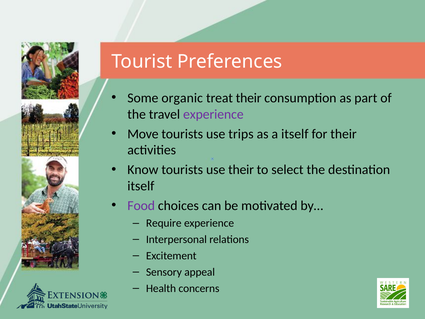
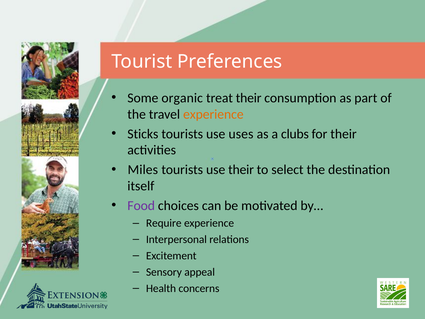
experience at (213, 114) colour: purple -> orange
Move: Move -> Sticks
trips: trips -> uses
a itself: itself -> clubs
Know: Know -> Miles
